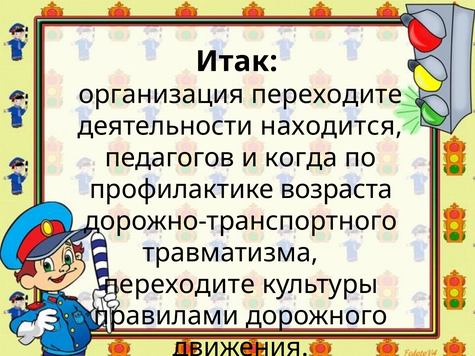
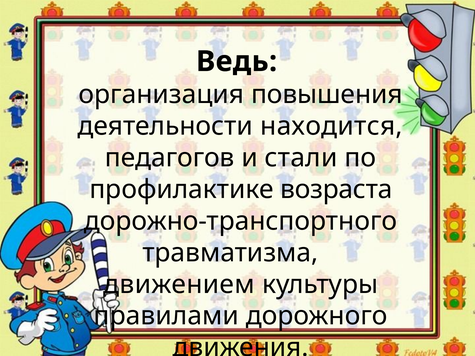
Итак: Итак -> Ведь
организация переходите: переходите -> повышения
когда: когда -> стали
переходите at (179, 285): переходите -> движением
